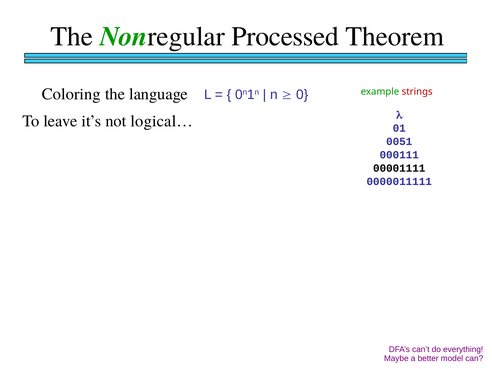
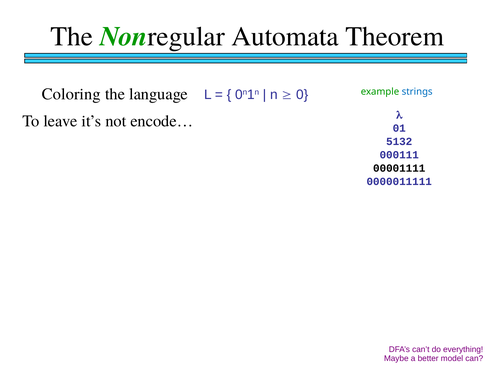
Processed: Processed -> Automata
strings colour: red -> blue
logical…: logical… -> encode…
0051: 0051 -> 5132
